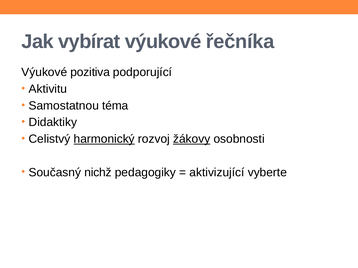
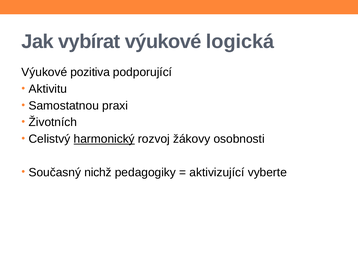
řečníka: řečníka -> logická
téma: téma -> praxi
Didaktiky: Didaktiky -> Životních
žákovy underline: present -> none
